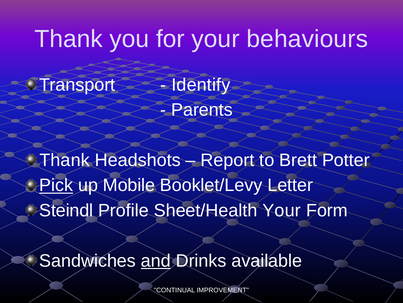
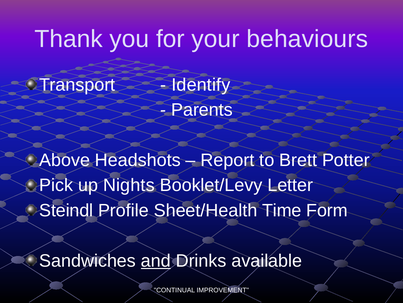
Thank at (65, 160): Thank -> Above
Pick underline: present -> none
Mobile: Mobile -> Nights
Sheet/Health Your: Your -> Time
